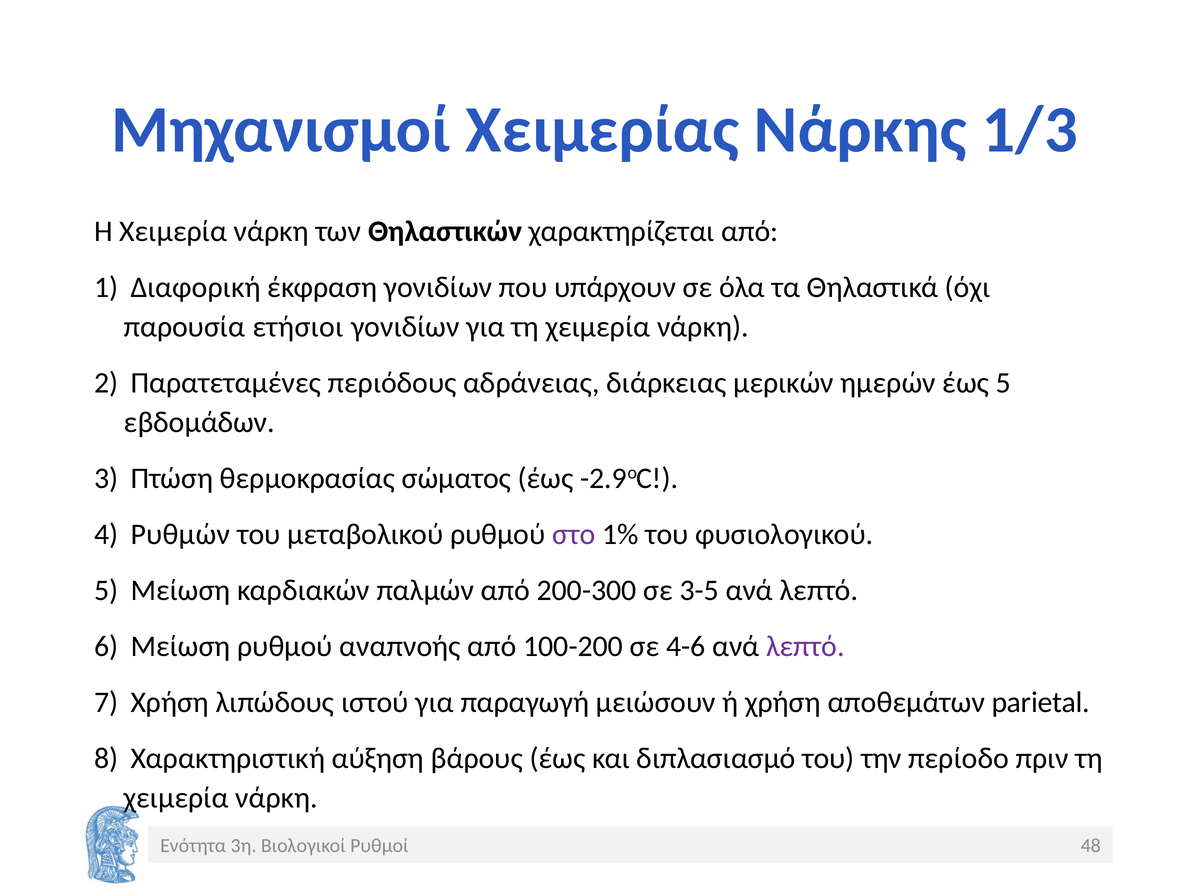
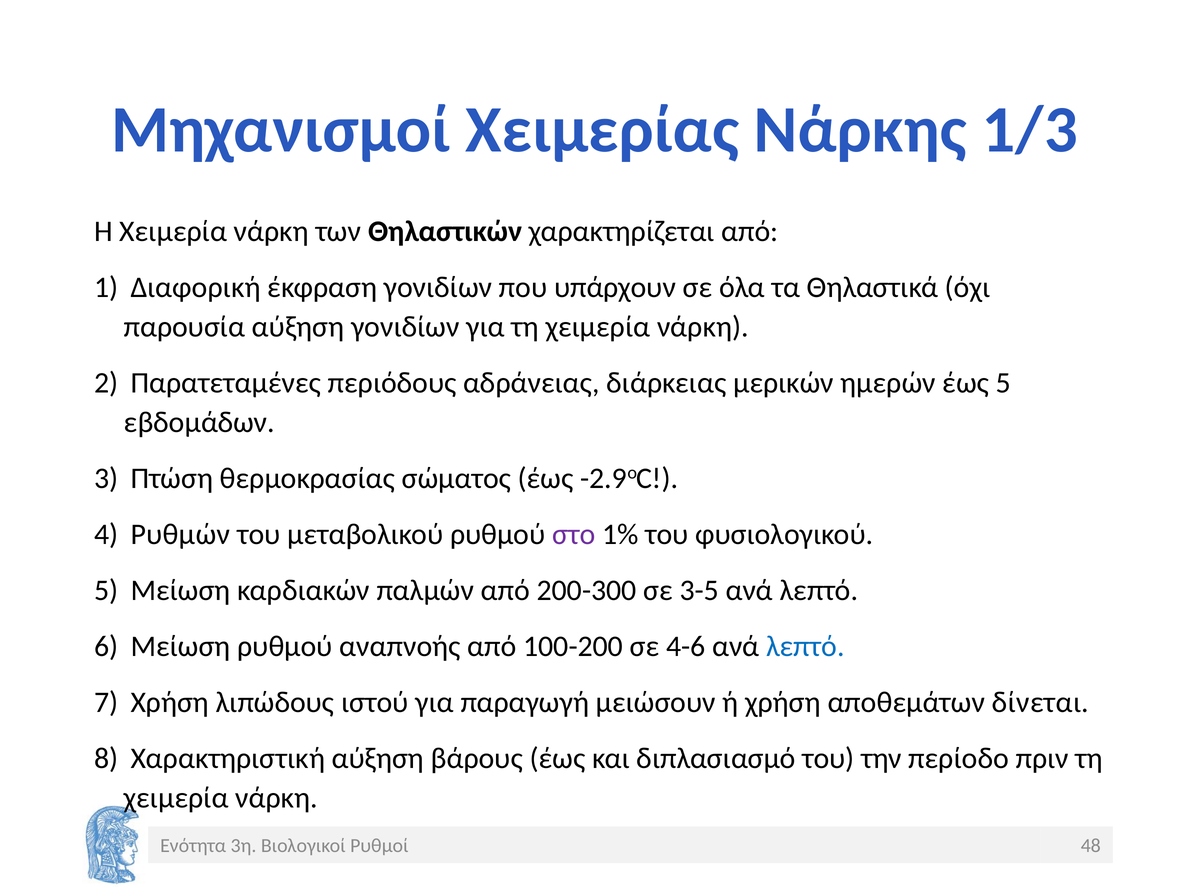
παρουσία ετήσιοι: ετήσιοι -> αύξηση
λεπτό at (805, 646) colour: purple -> blue
parietal: parietal -> δίνεται
